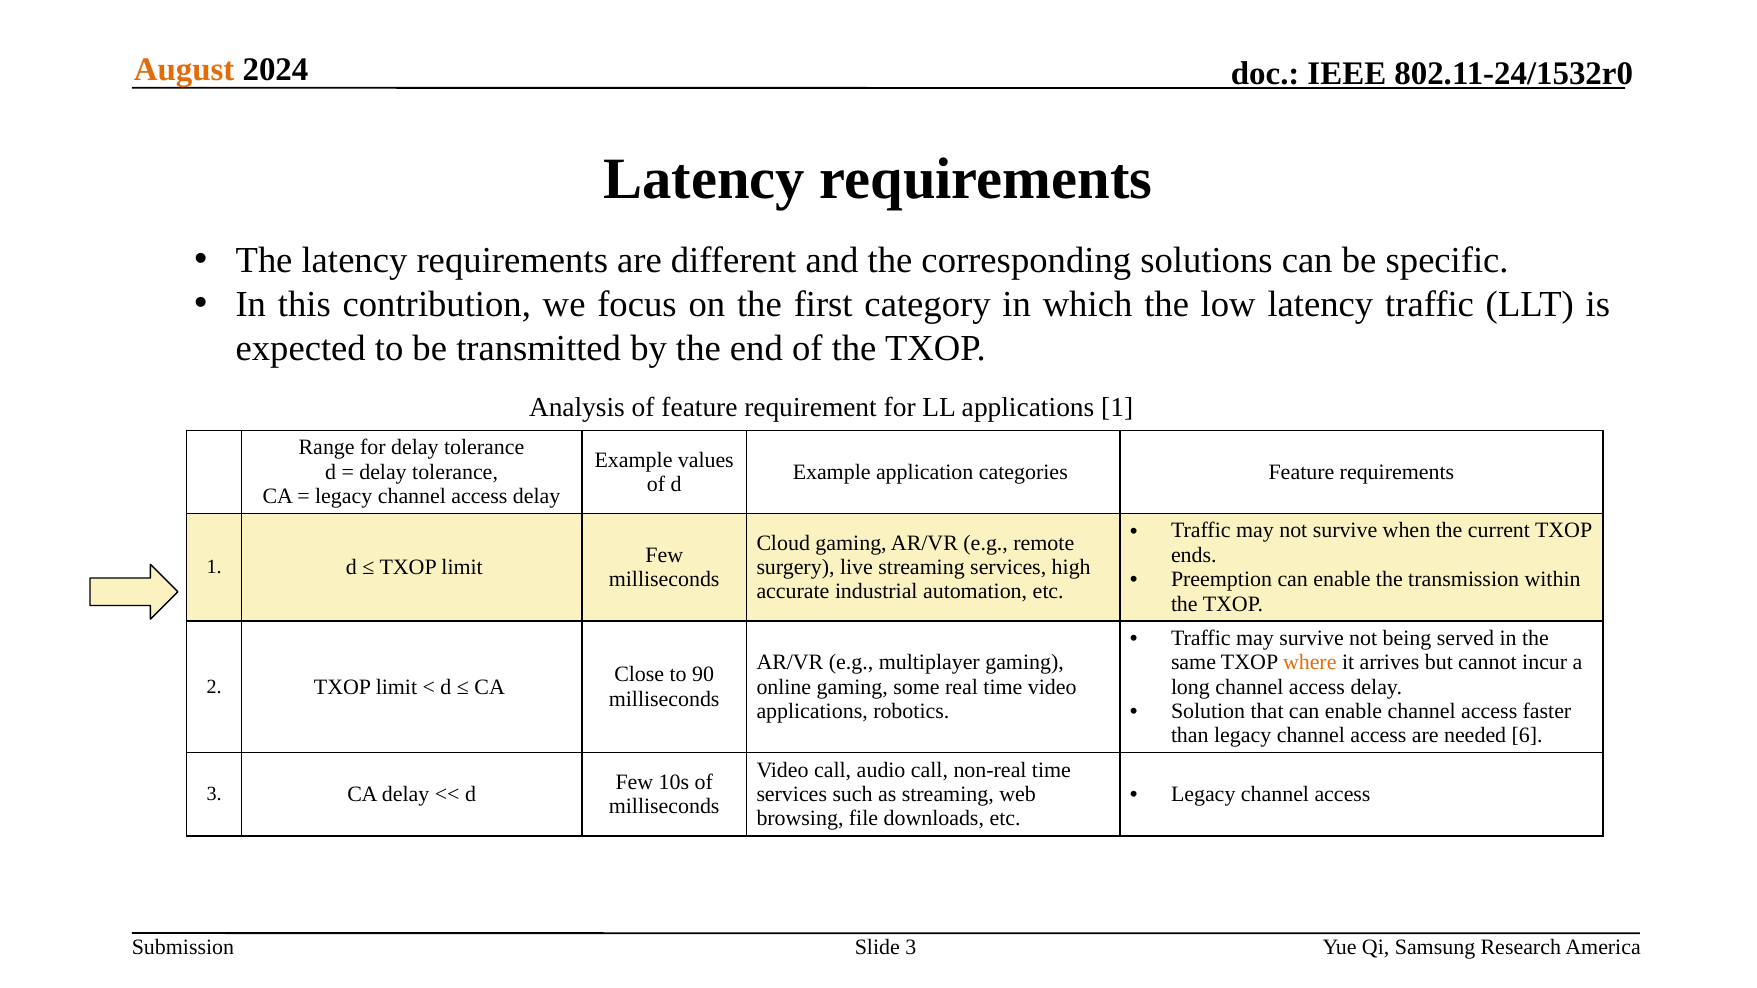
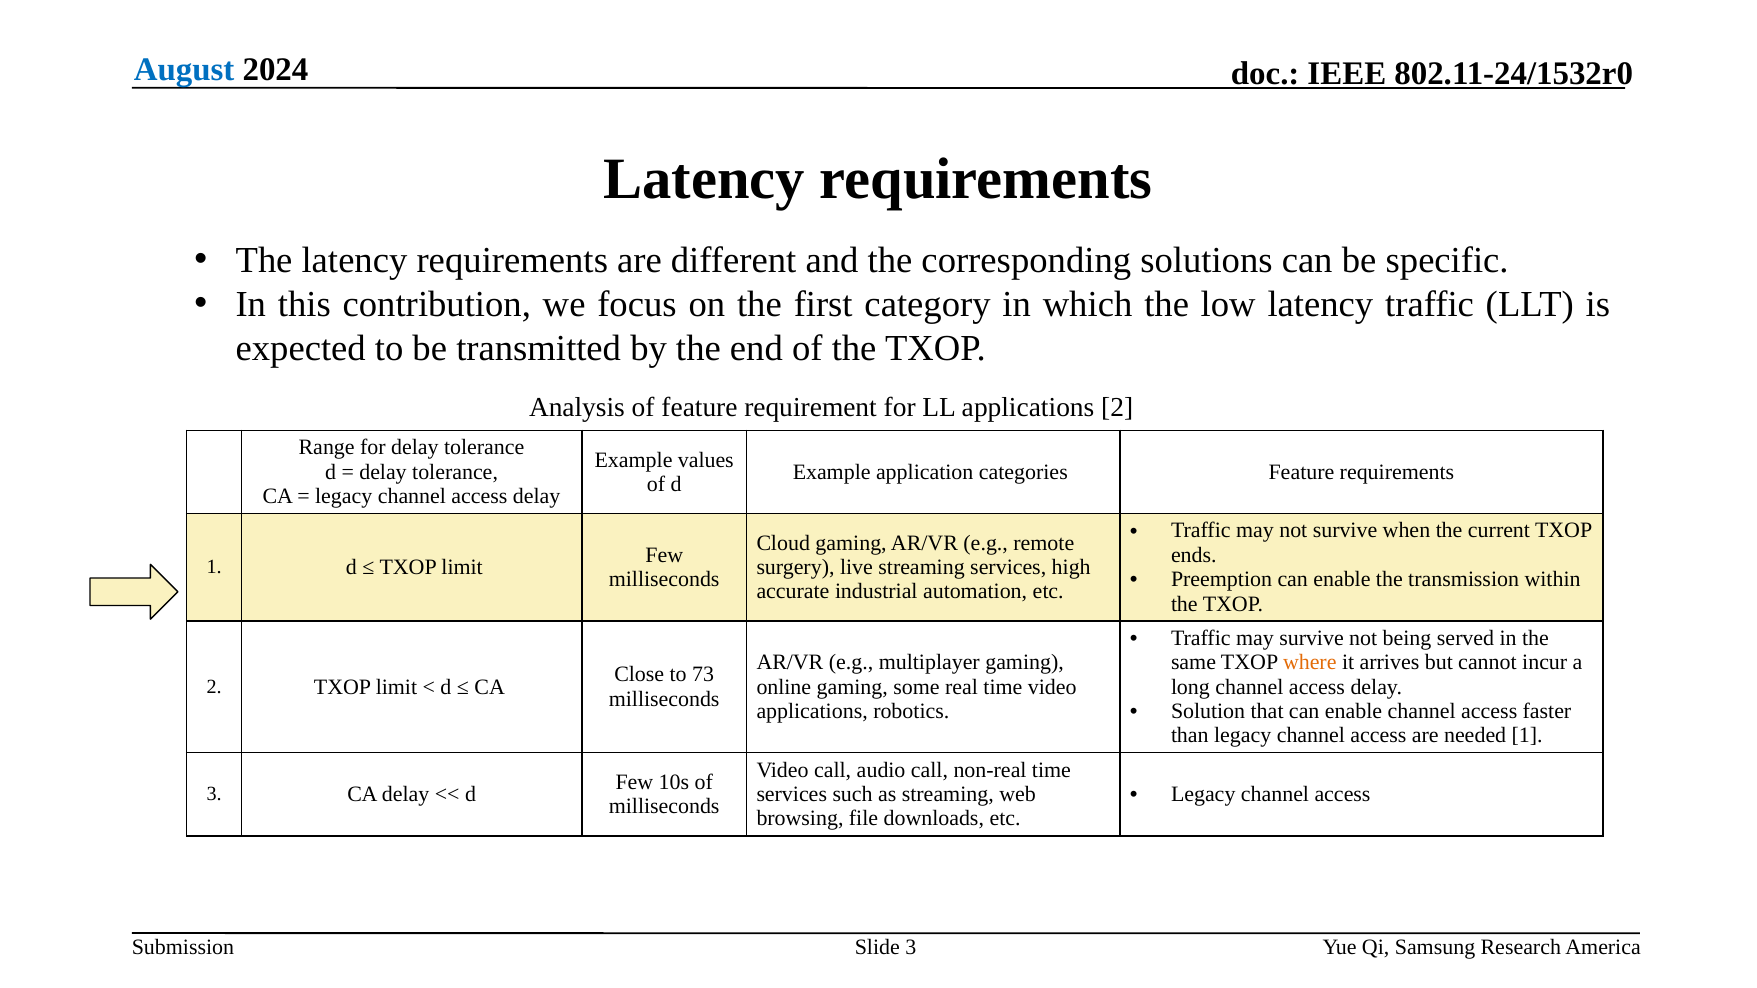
August colour: orange -> blue
applications 1: 1 -> 2
90: 90 -> 73
needed 6: 6 -> 1
